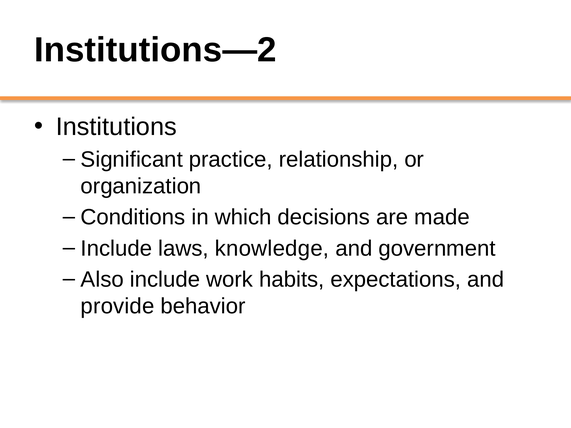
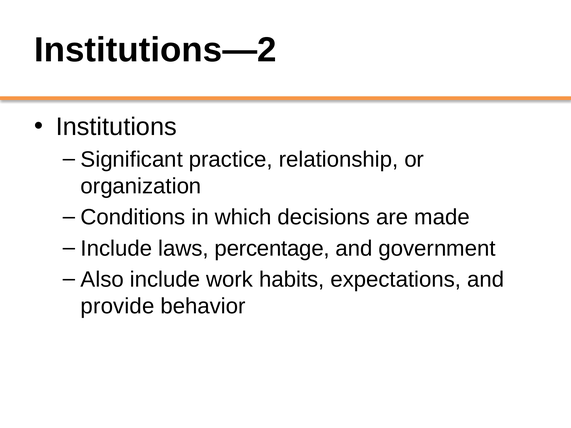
knowledge: knowledge -> percentage
